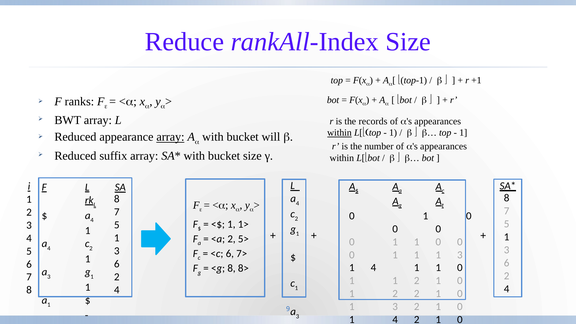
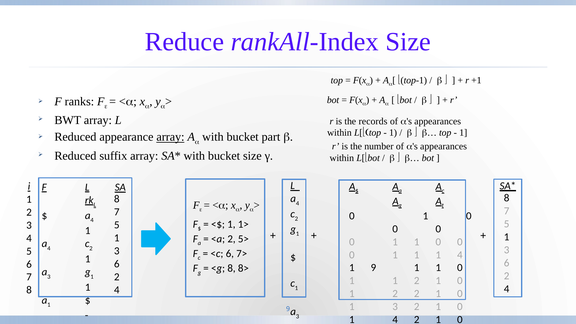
within at (339, 133) underline: present -> none
will: will -> part
1 1 3: 3 -> 4
4 at (373, 268): 4 -> 9
